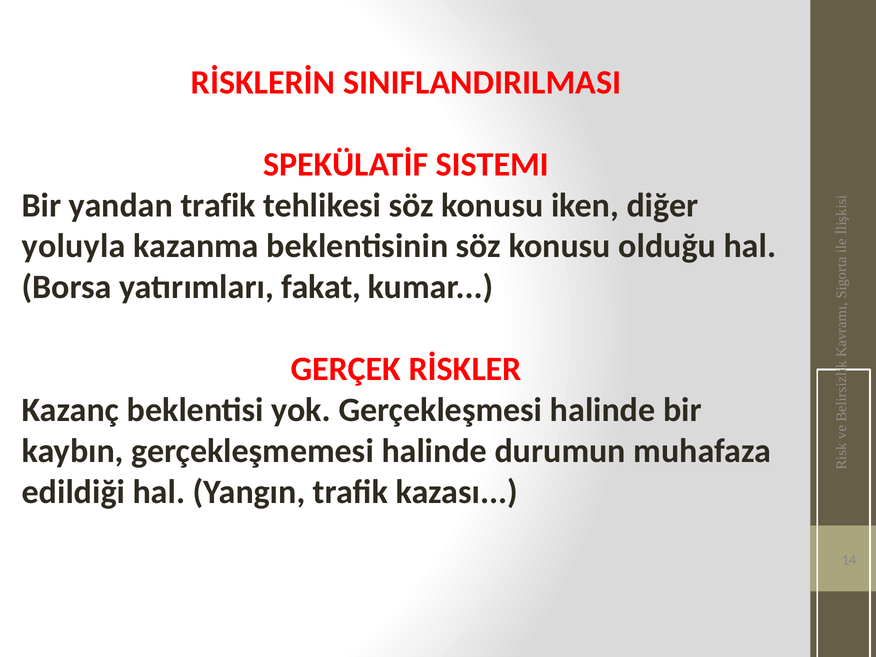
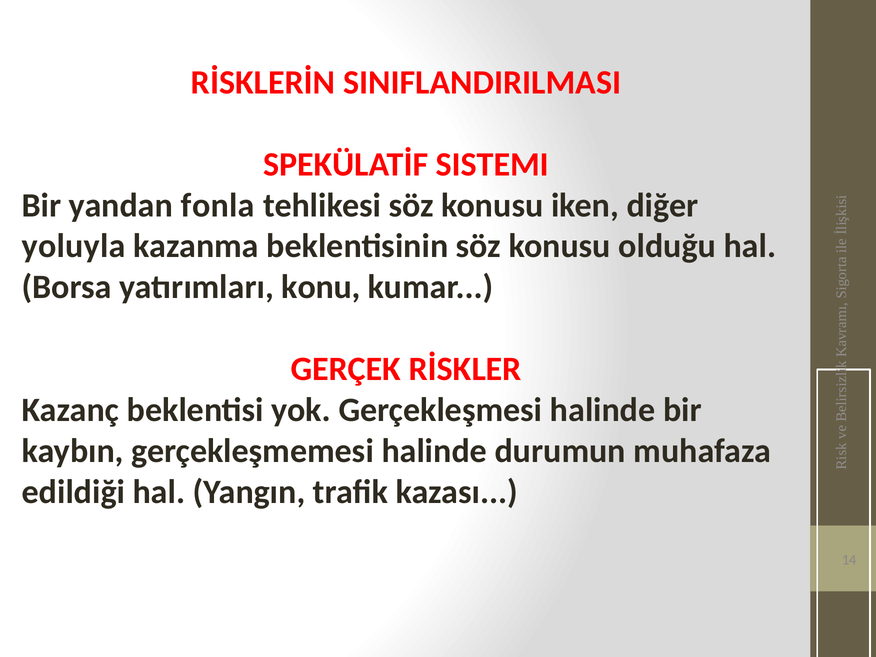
yandan trafik: trafik -> fonla
fakat: fakat -> konu
